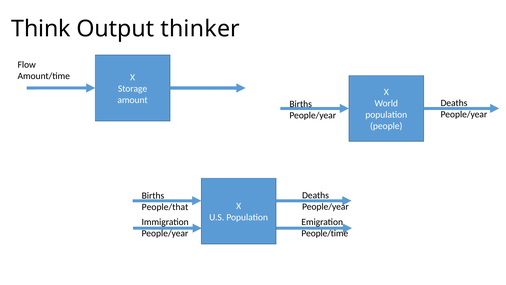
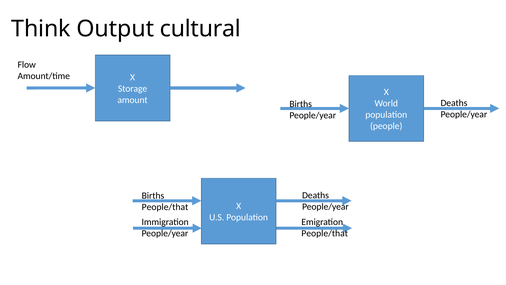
thinker: thinker -> cultural
People/time at (325, 233): People/time -> People/that
